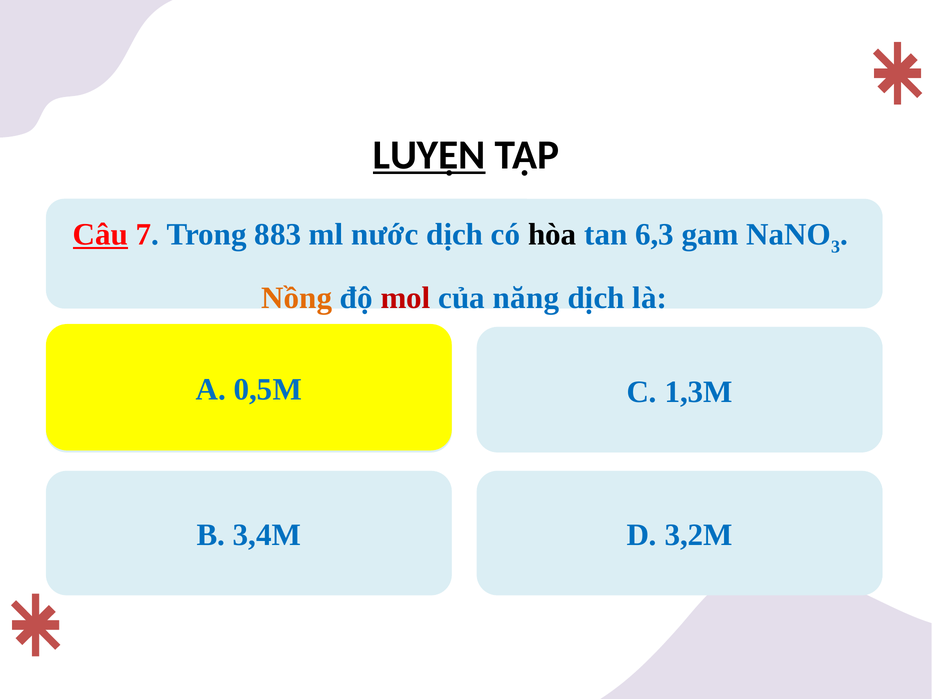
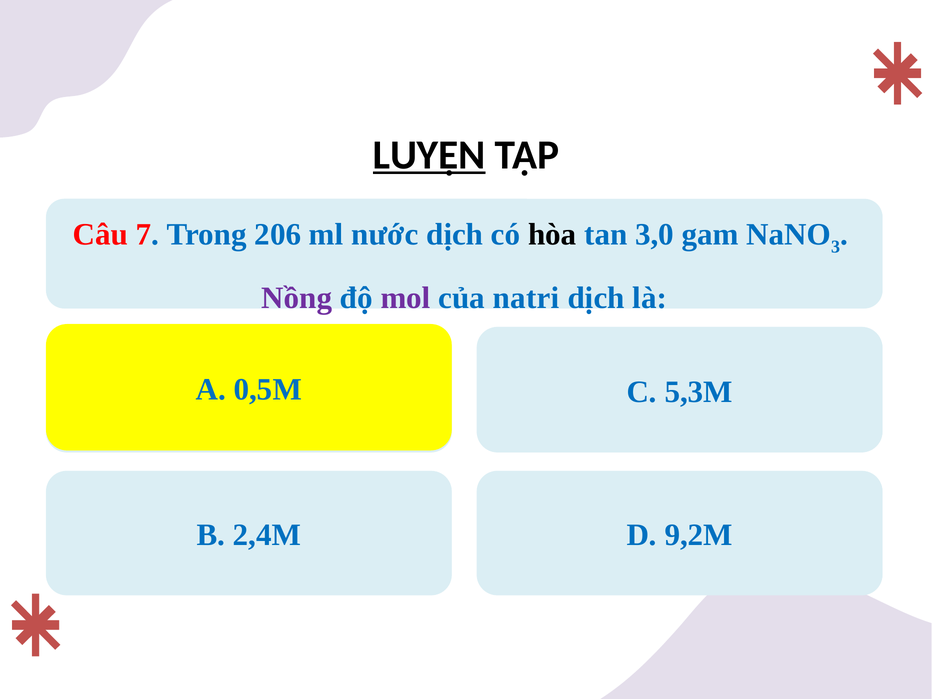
Câu underline: present -> none
883: 883 -> 206
6,3: 6,3 -> 3,0
Nồng colour: orange -> purple
mol colour: red -> purple
năng: năng -> natri
1,3M: 1,3M -> 5,3M
3,4M: 3,4M -> 2,4M
3,2M: 3,2M -> 9,2M
